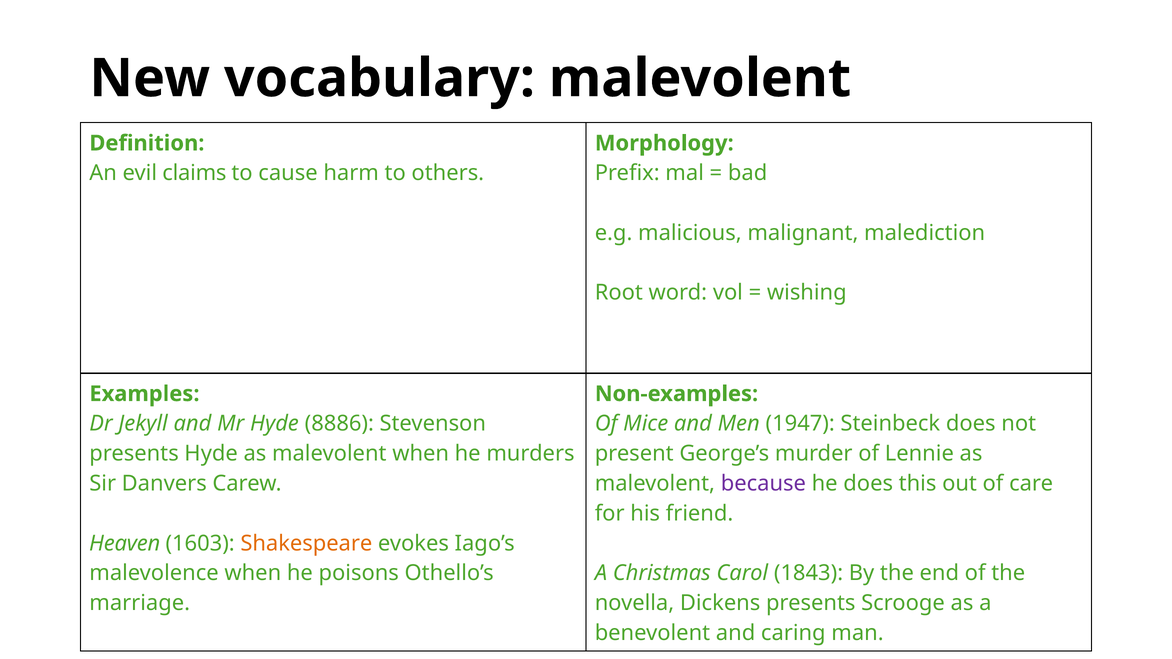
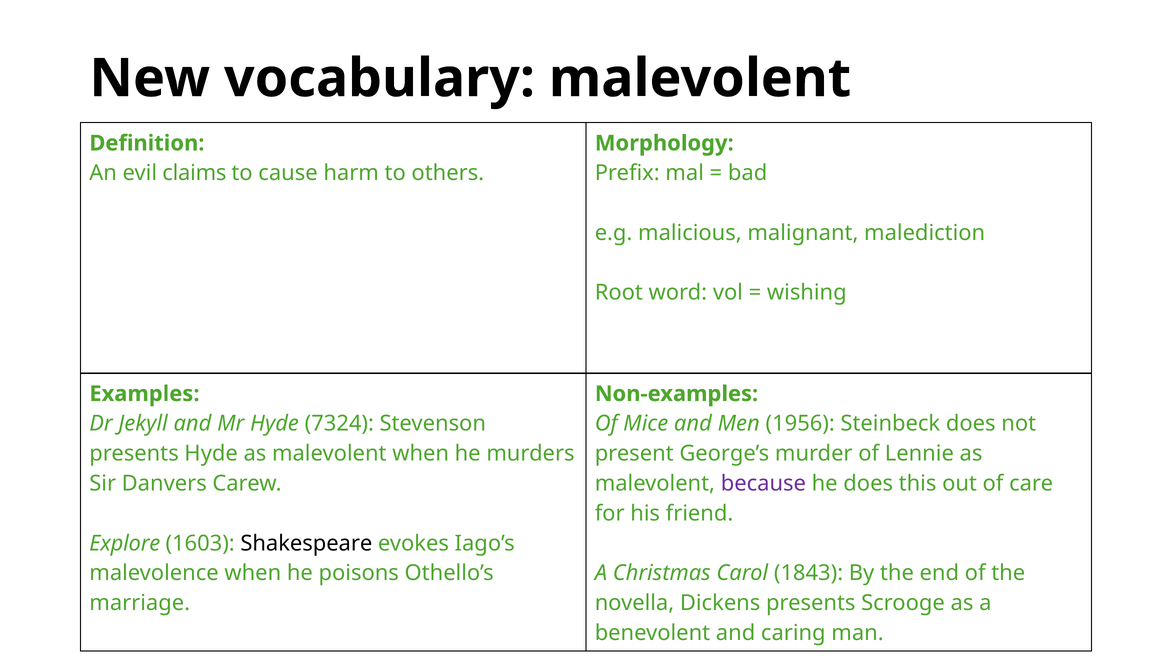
8886: 8886 -> 7324
1947: 1947 -> 1956
Heaven: Heaven -> Explore
Shakespeare colour: orange -> black
